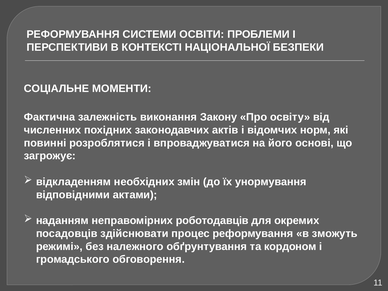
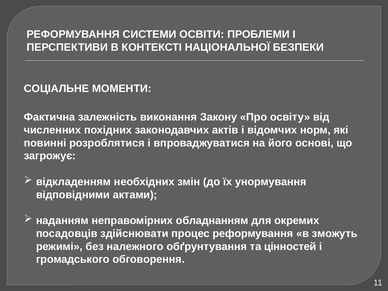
роботодавців: роботодавців -> обладнанням
кордоном: кордоном -> цінностей
